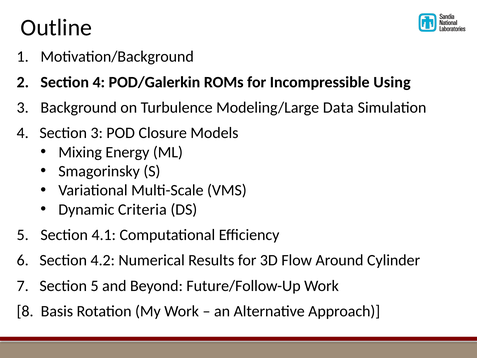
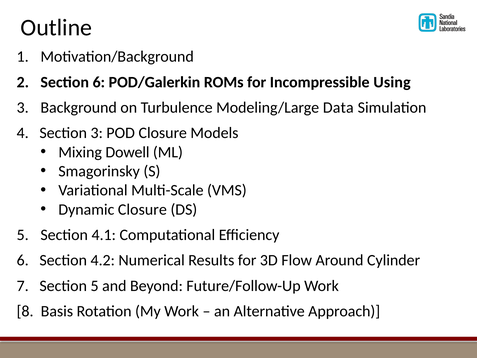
Section 4: 4 -> 6
Energy: Energy -> Dowell
Dynamic Criteria: Criteria -> Closure
